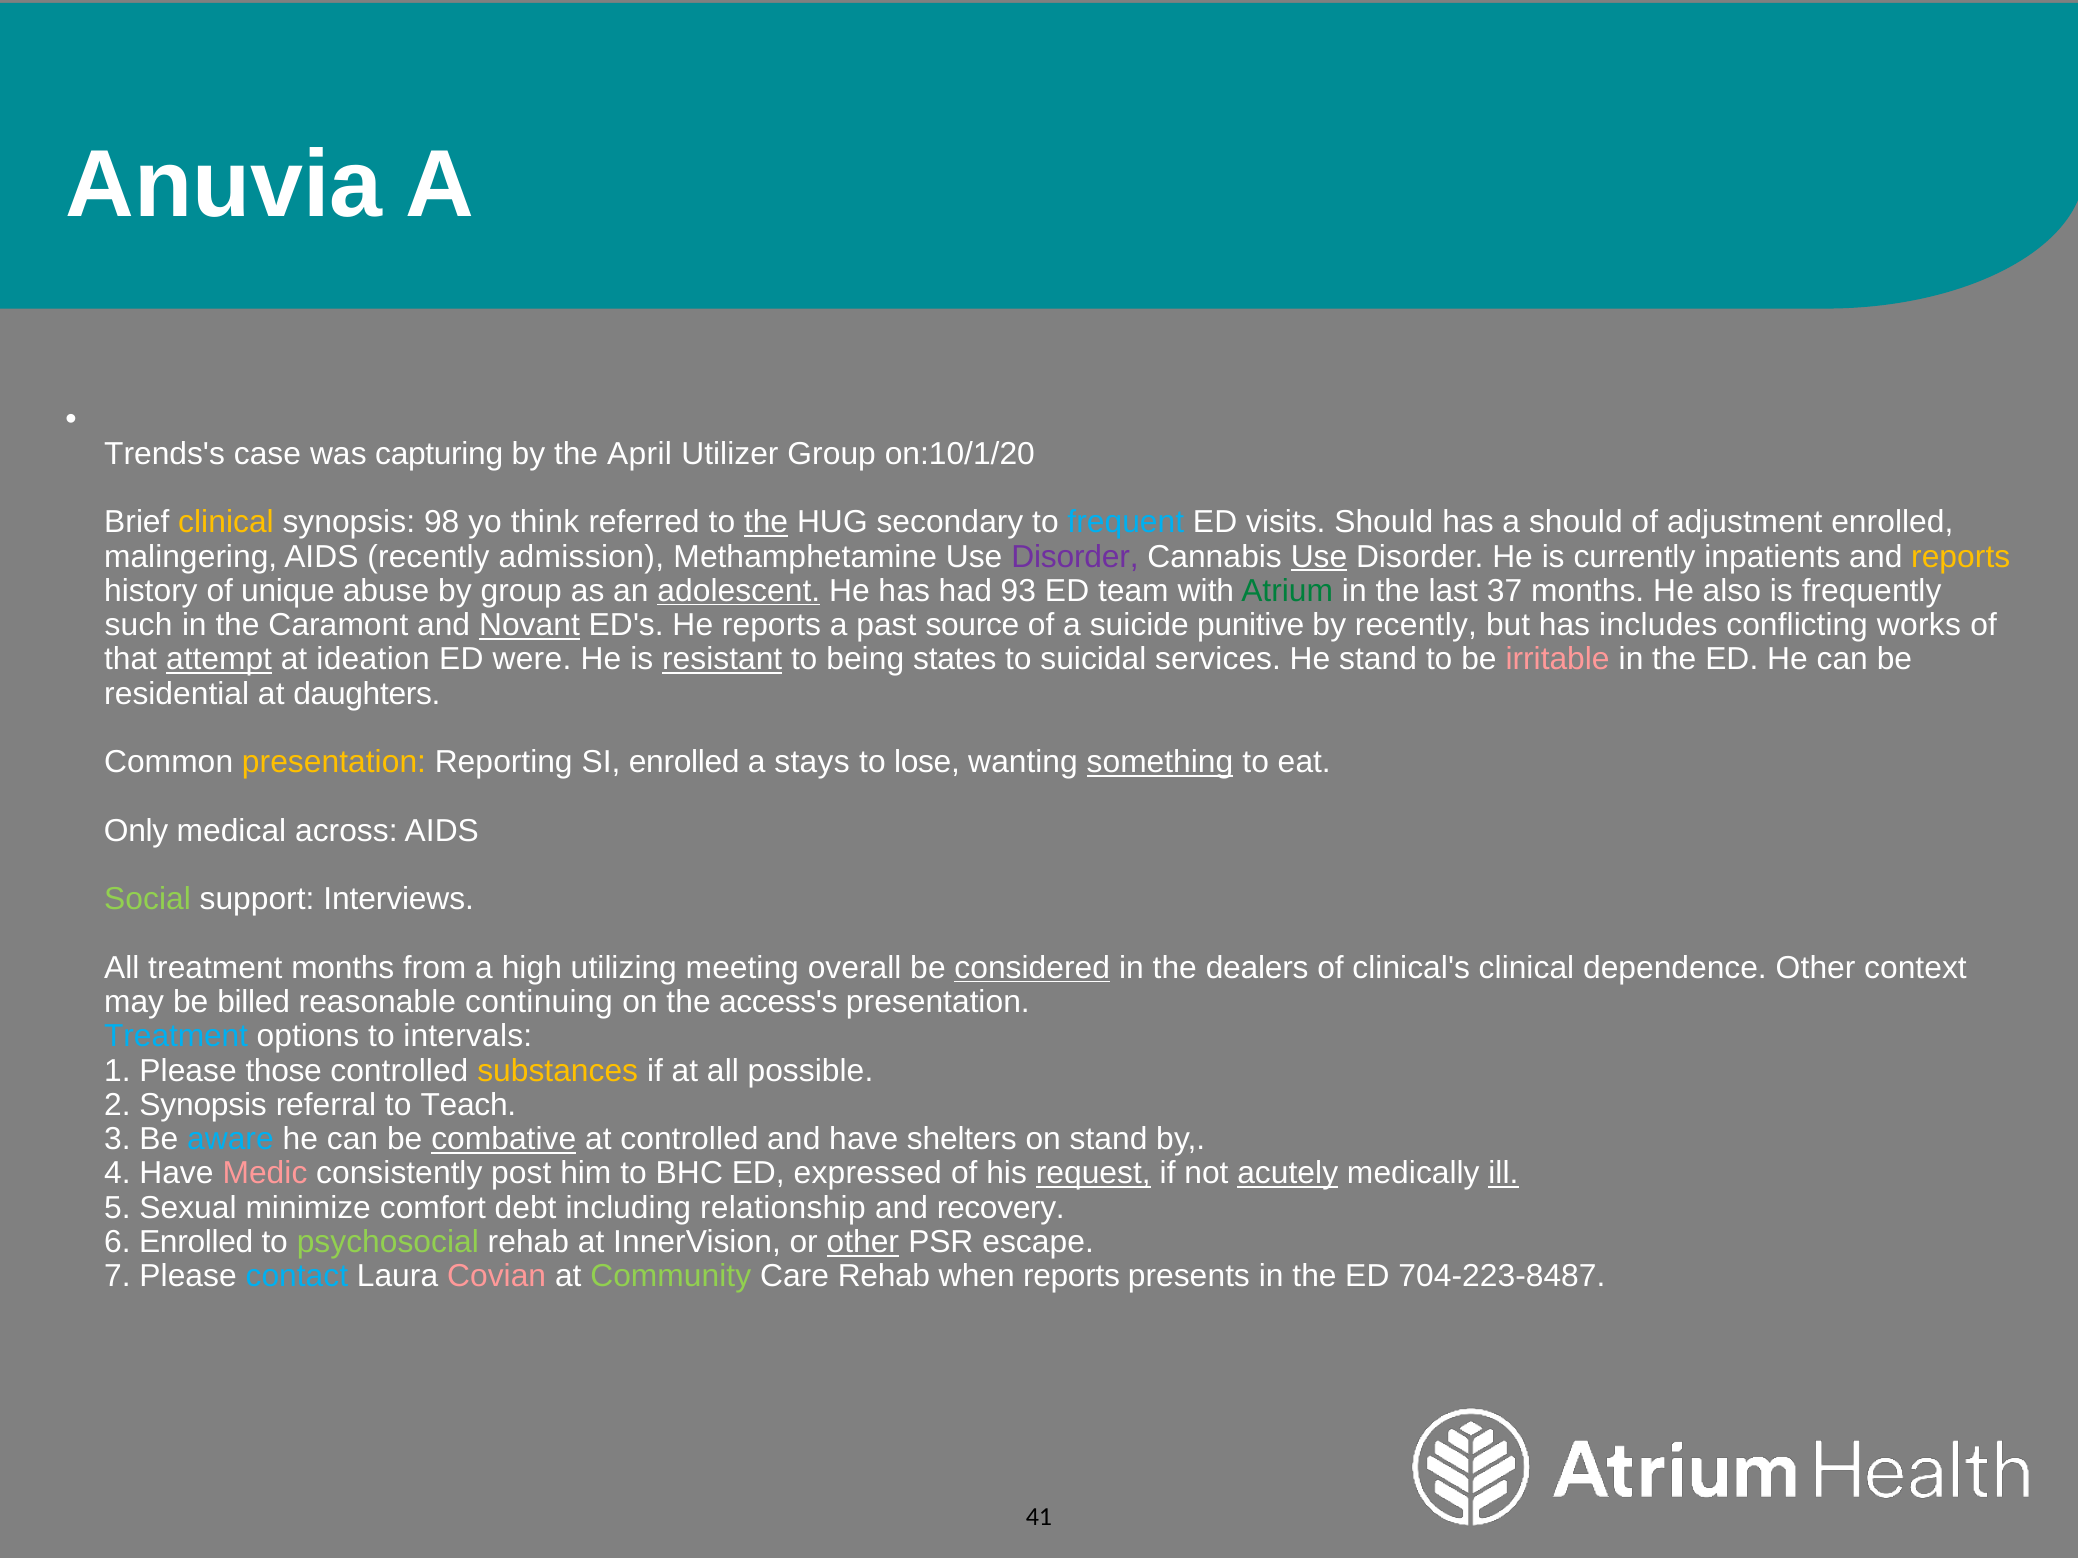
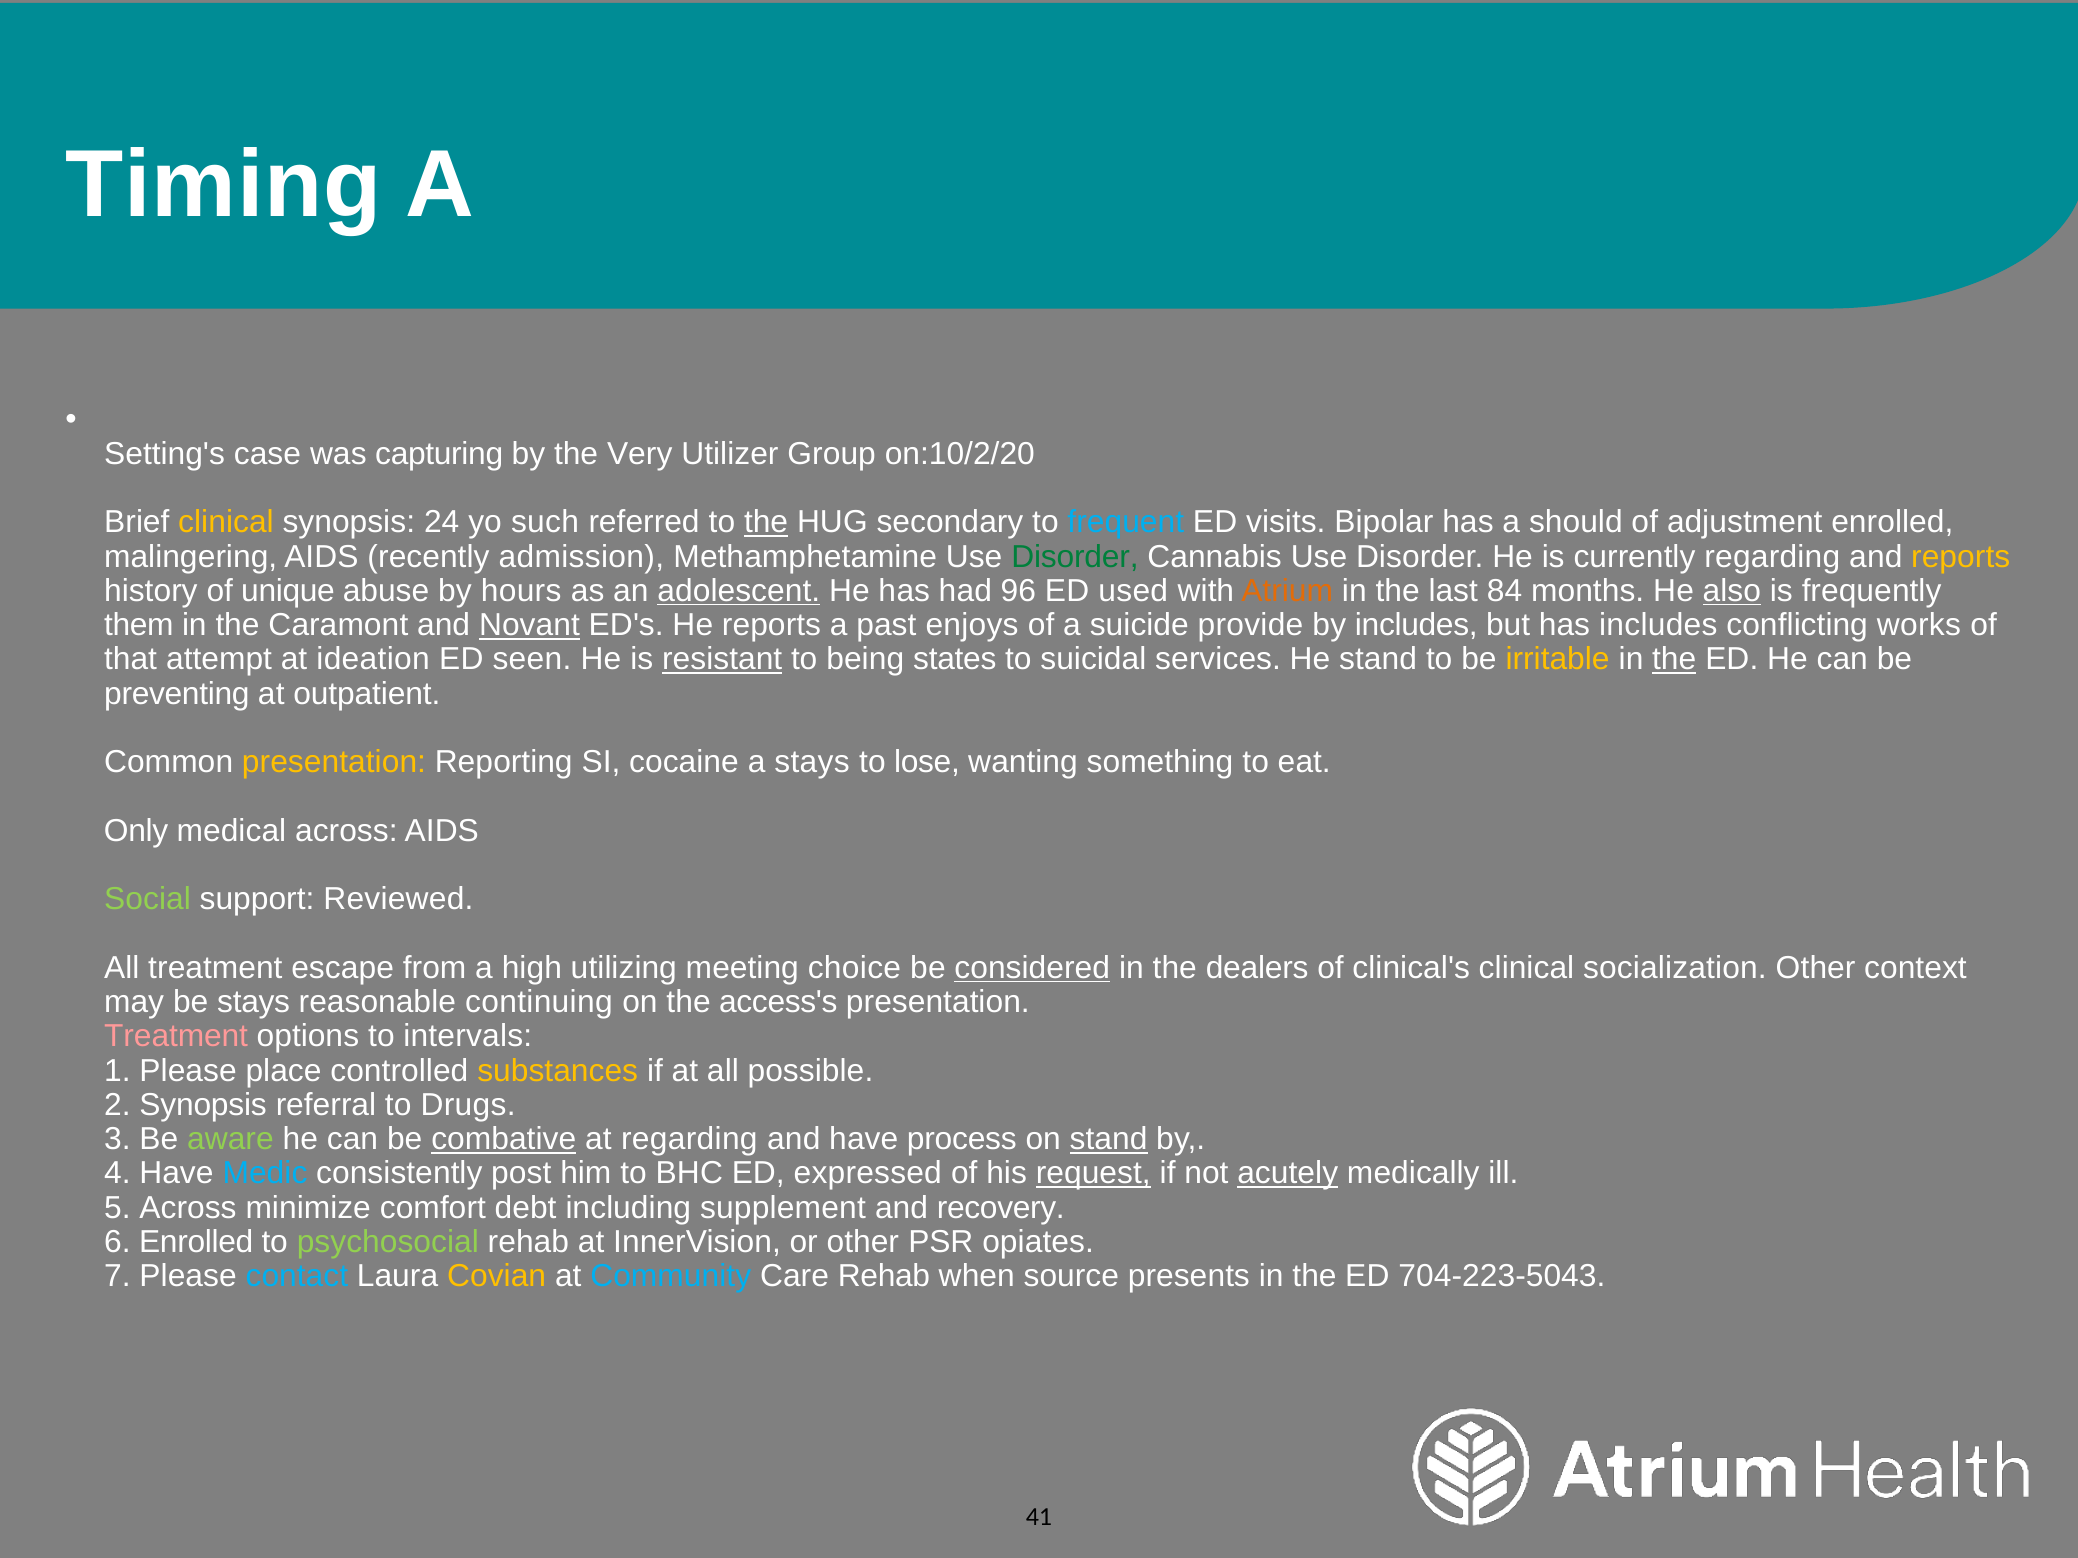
Anuvia: Anuvia -> Timing
Trends's: Trends's -> Setting's
April: April -> Very
on:10/1/20: on:10/1/20 -> on:10/2/20
98: 98 -> 24
think: think -> such
visits Should: Should -> Bipolar
Disorder at (1075, 557) colour: purple -> green
Use at (1319, 557) underline: present -> none
currently inpatients: inpatients -> regarding
by group: group -> hours
93: 93 -> 96
team: team -> used
Atrium colour: green -> orange
37: 37 -> 84
also underline: none -> present
such: such -> them
source: source -> enjoys
punitive: punitive -> provide
by recently: recently -> includes
attempt underline: present -> none
were: were -> seen
irritable colour: pink -> yellow
the at (1674, 660) underline: none -> present
residential: residential -> preventing
daughters: daughters -> outpatient
SI enrolled: enrolled -> cocaine
something underline: present -> none
Interviews: Interviews -> Reviewed
treatment months: months -> escape
overall: overall -> choice
dependence: dependence -> socialization
be billed: billed -> stays
Treatment at (176, 1037) colour: light blue -> pink
those: those -> place
Teach: Teach -> Drugs
aware colour: light blue -> light green
at controlled: controlled -> regarding
shelters: shelters -> process
stand at (1109, 1140) underline: none -> present
Medic colour: pink -> light blue
ill underline: present -> none
5 Sexual: Sexual -> Across
relationship: relationship -> supplement
other at (863, 1242) underline: present -> none
escape: escape -> opiates
Covian colour: pink -> yellow
Community colour: light green -> light blue
when reports: reports -> source
704-223-8487: 704-223-8487 -> 704-223-5043
